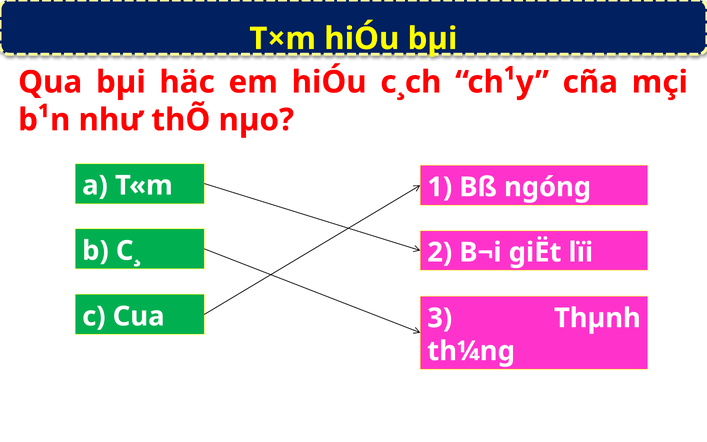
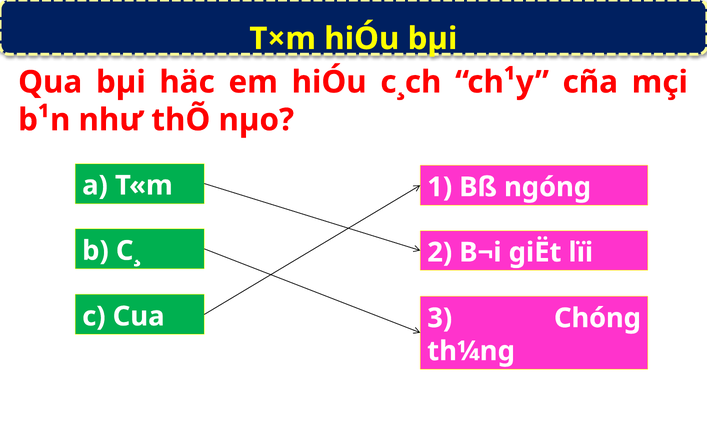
Thµnh: Thµnh -> Chóng
